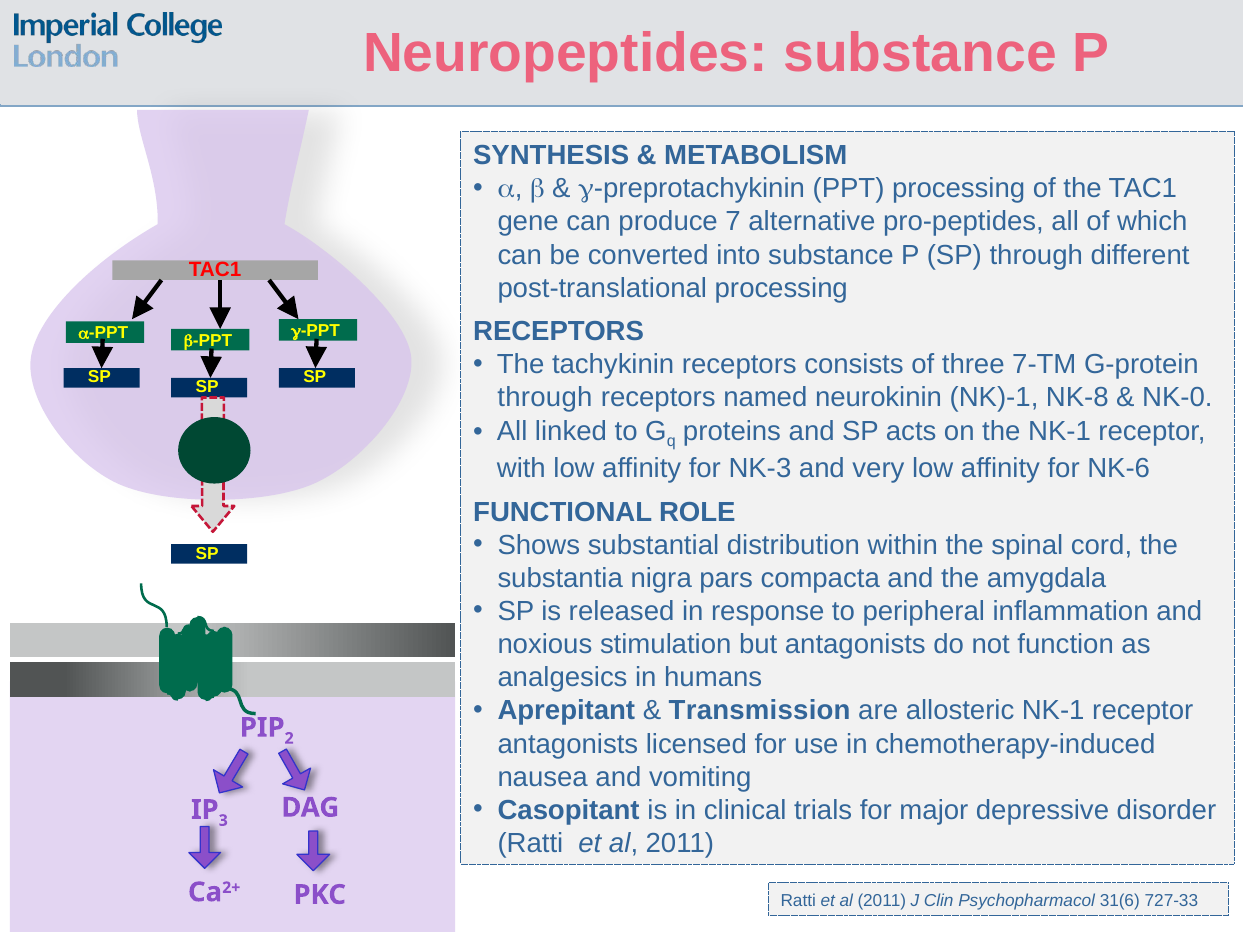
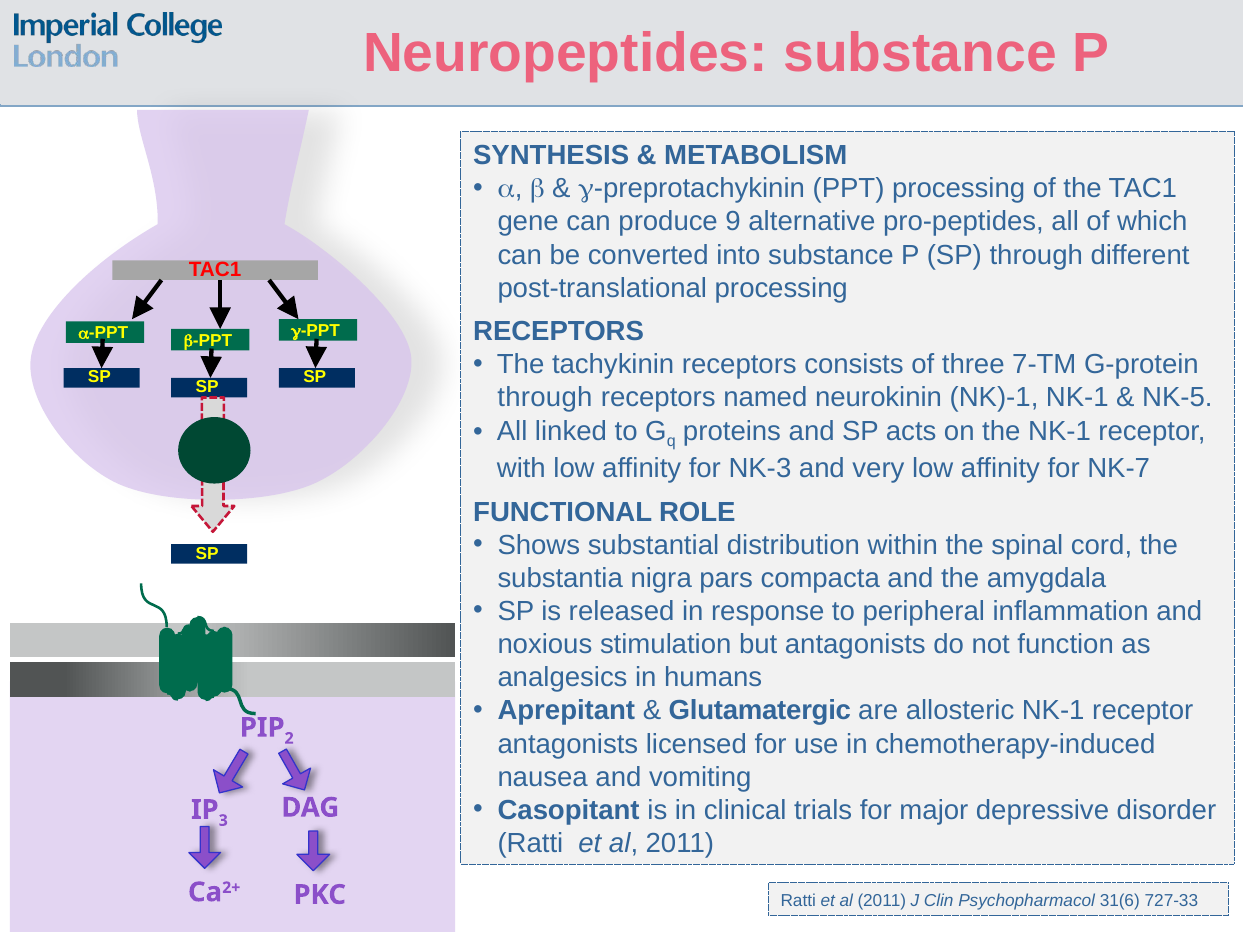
7: 7 -> 9
NK)-1 NK-8: NK-8 -> NK-1
NK-0: NK-0 -> NK-5
NK-6: NK-6 -> NK-7
Transmission: Transmission -> Glutamatergic
